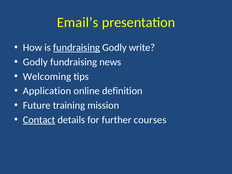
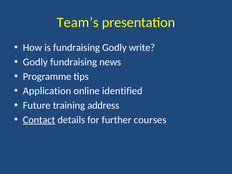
Email’s: Email’s -> Team’s
fundraising at (77, 48) underline: present -> none
Welcoming: Welcoming -> Programme
definition: definition -> identified
mission: mission -> address
